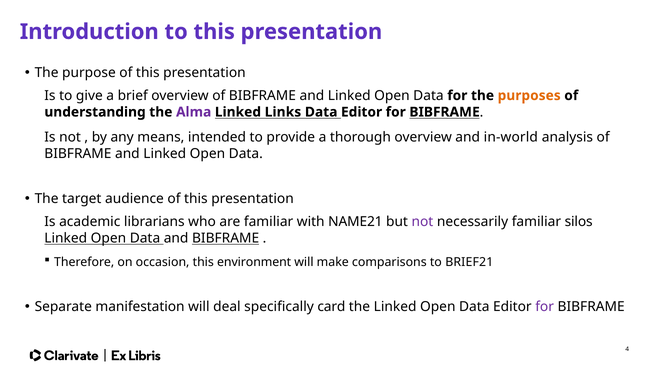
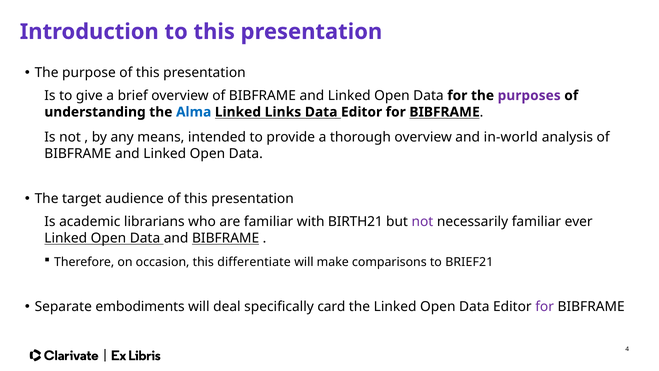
purposes colour: orange -> purple
Alma colour: purple -> blue
NAME21: NAME21 -> BIRTH21
silos: silos -> ever
environment: environment -> differentiate
manifestation: manifestation -> embodiments
